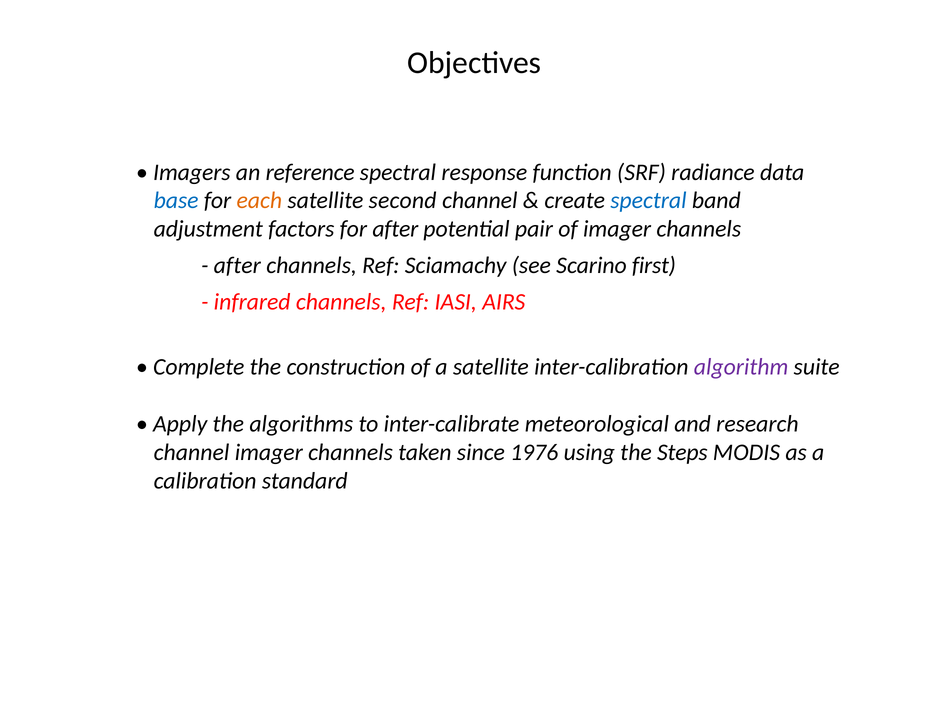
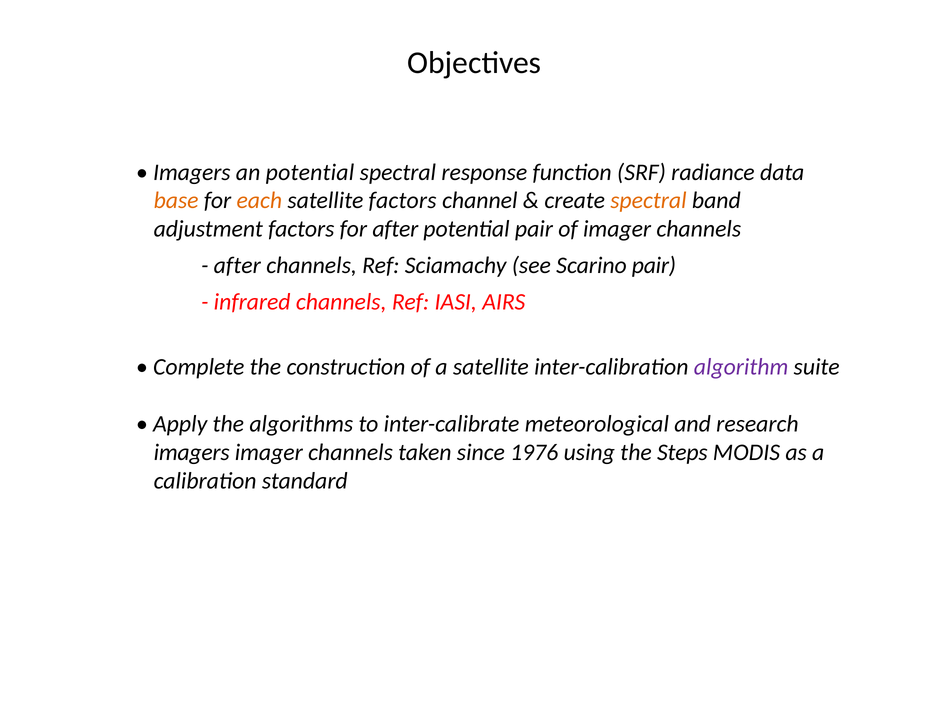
an reference: reference -> potential
base colour: blue -> orange
satellite second: second -> factors
spectral at (648, 201) colour: blue -> orange
Scarino first: first -> pair
channel at (192, 453): channel -> imagers
